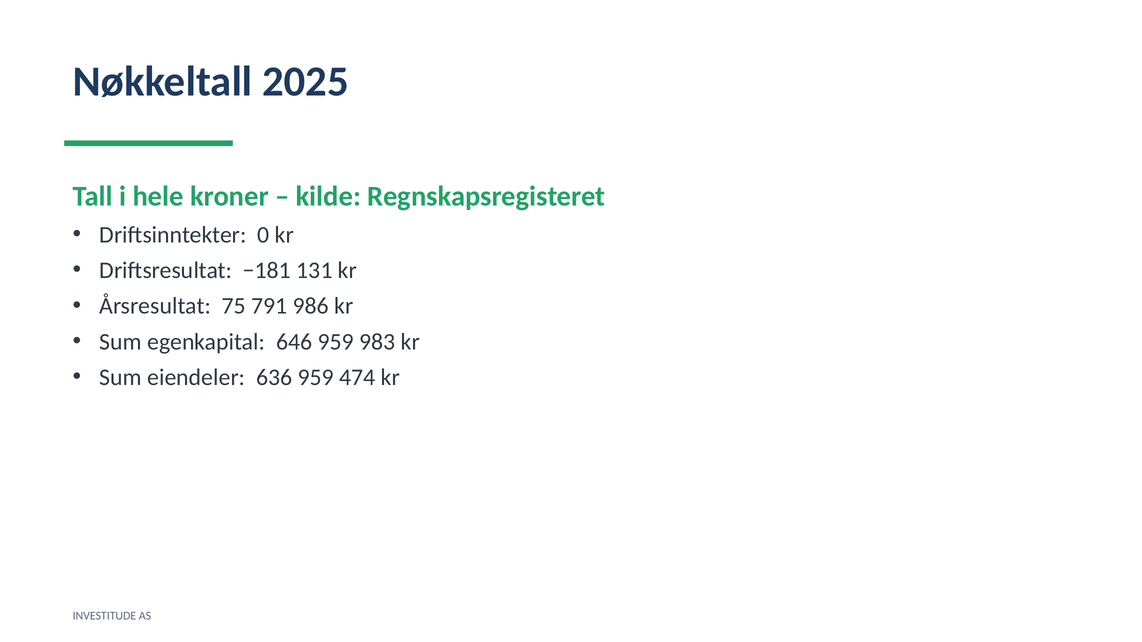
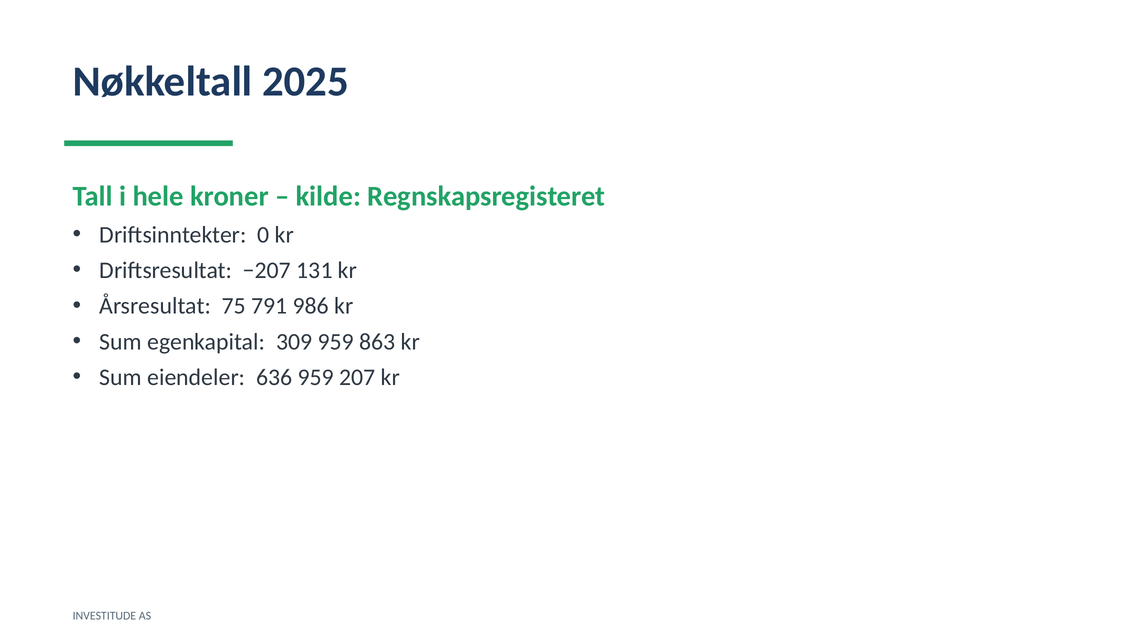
−181: −181 -> −207
646: 646 -> 309
983: 983 -> 863
474: 474 -> 207
